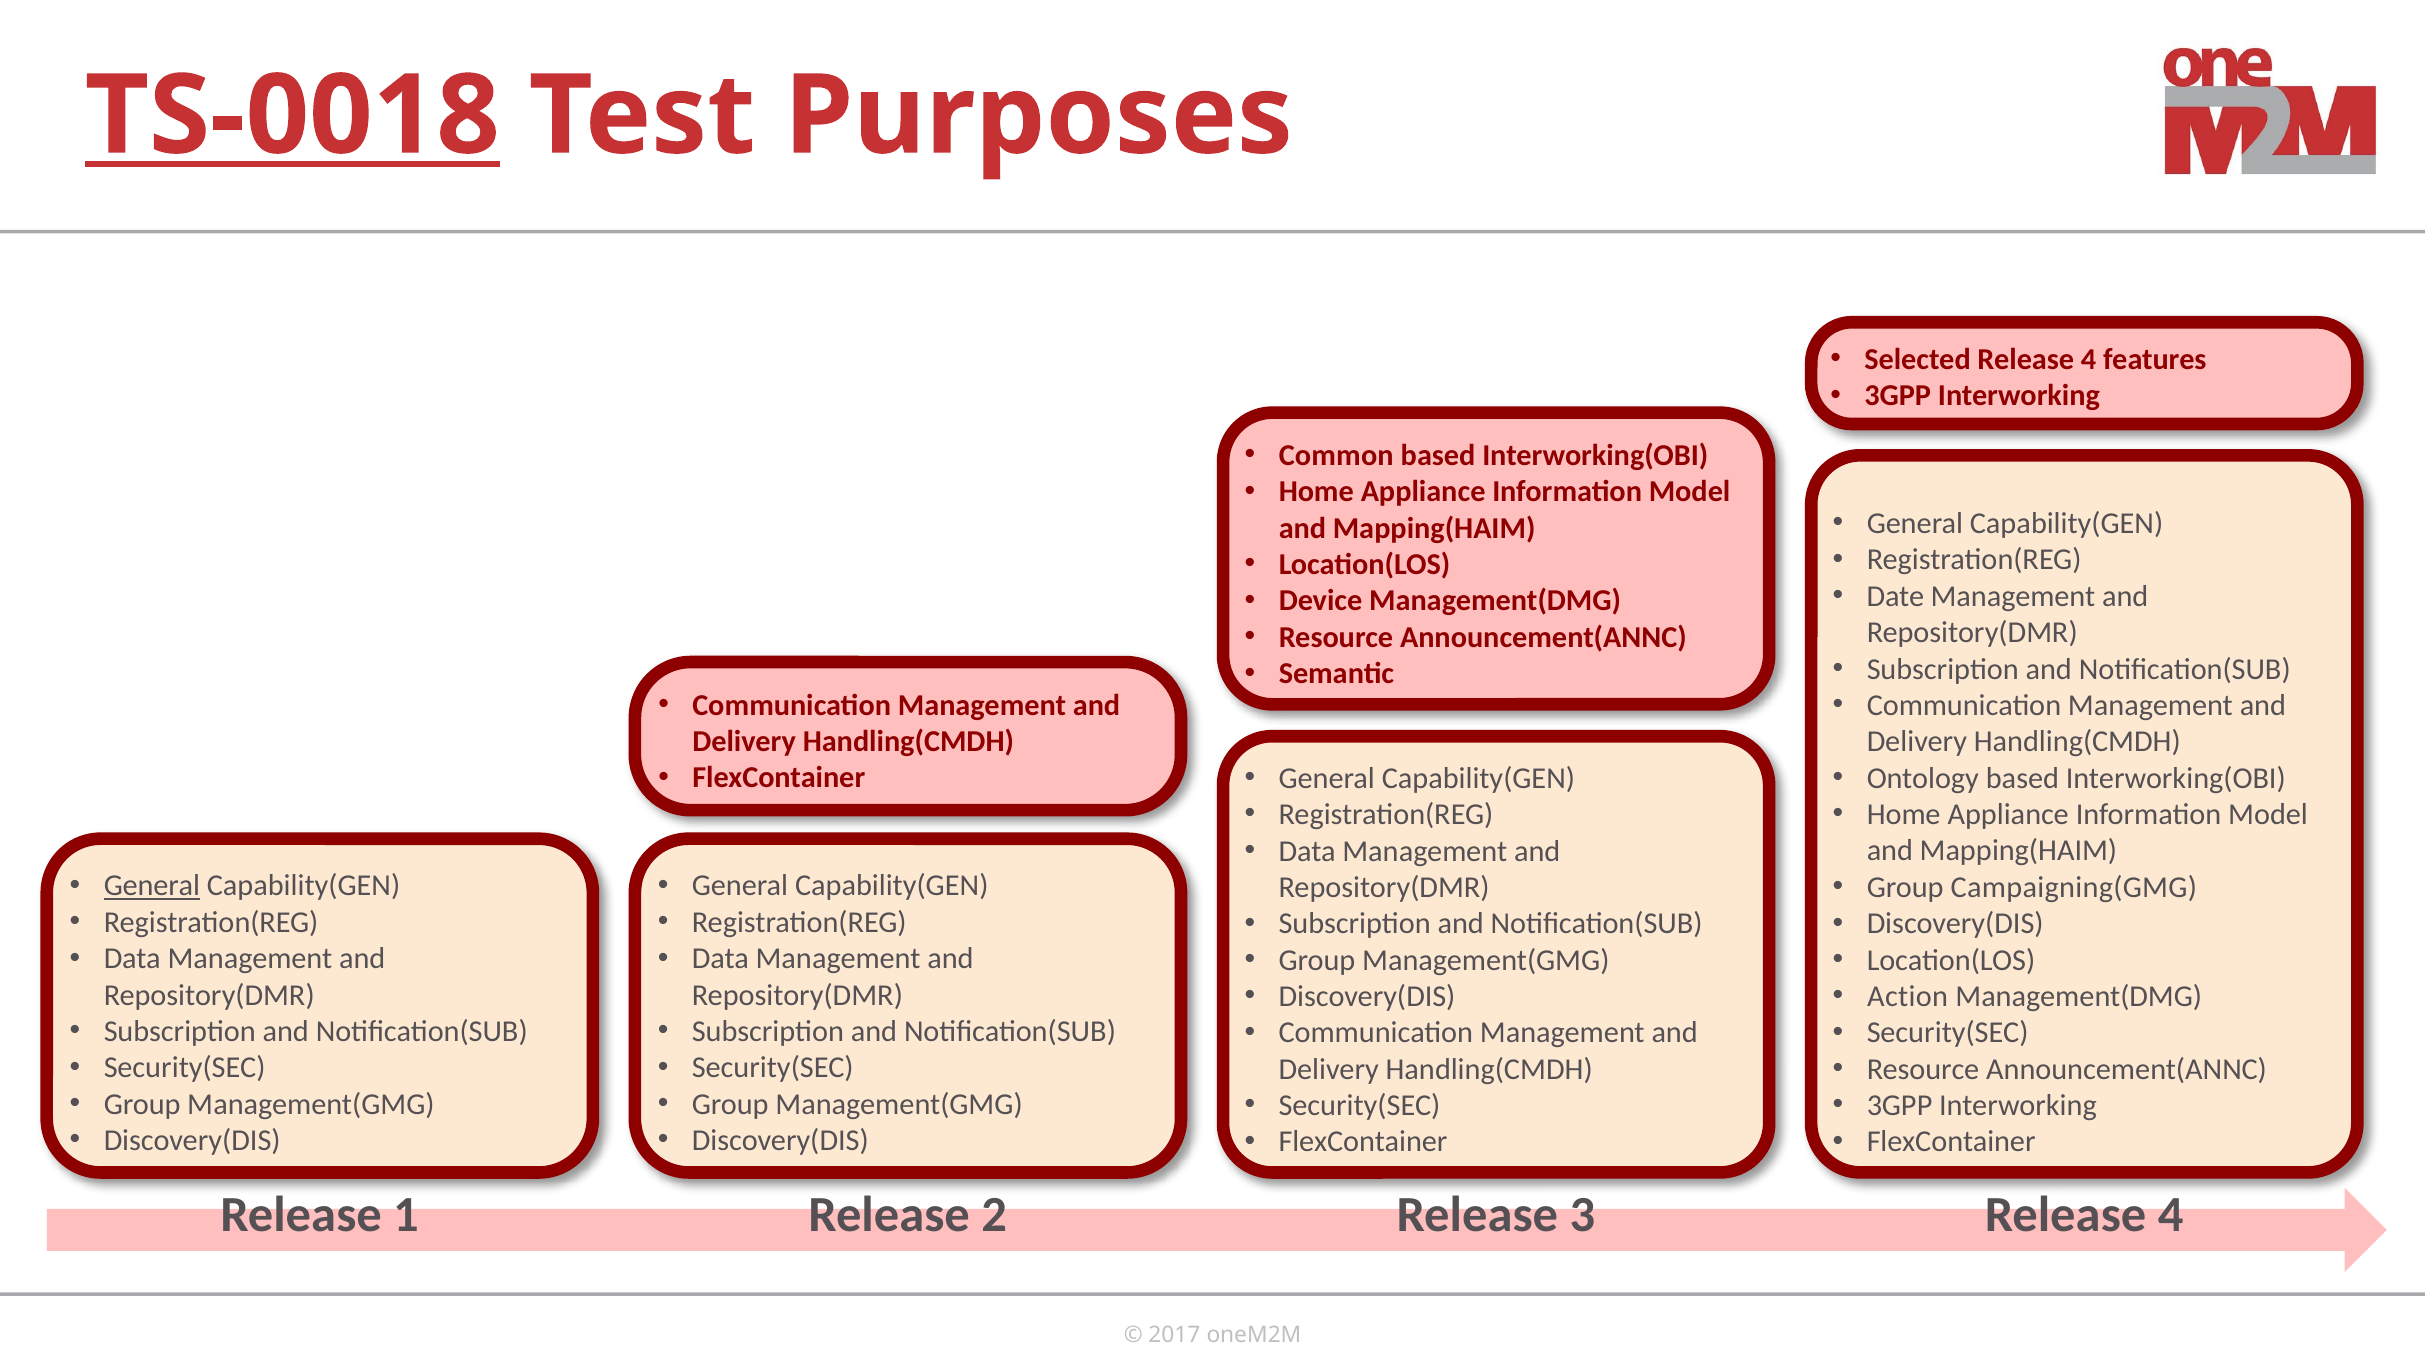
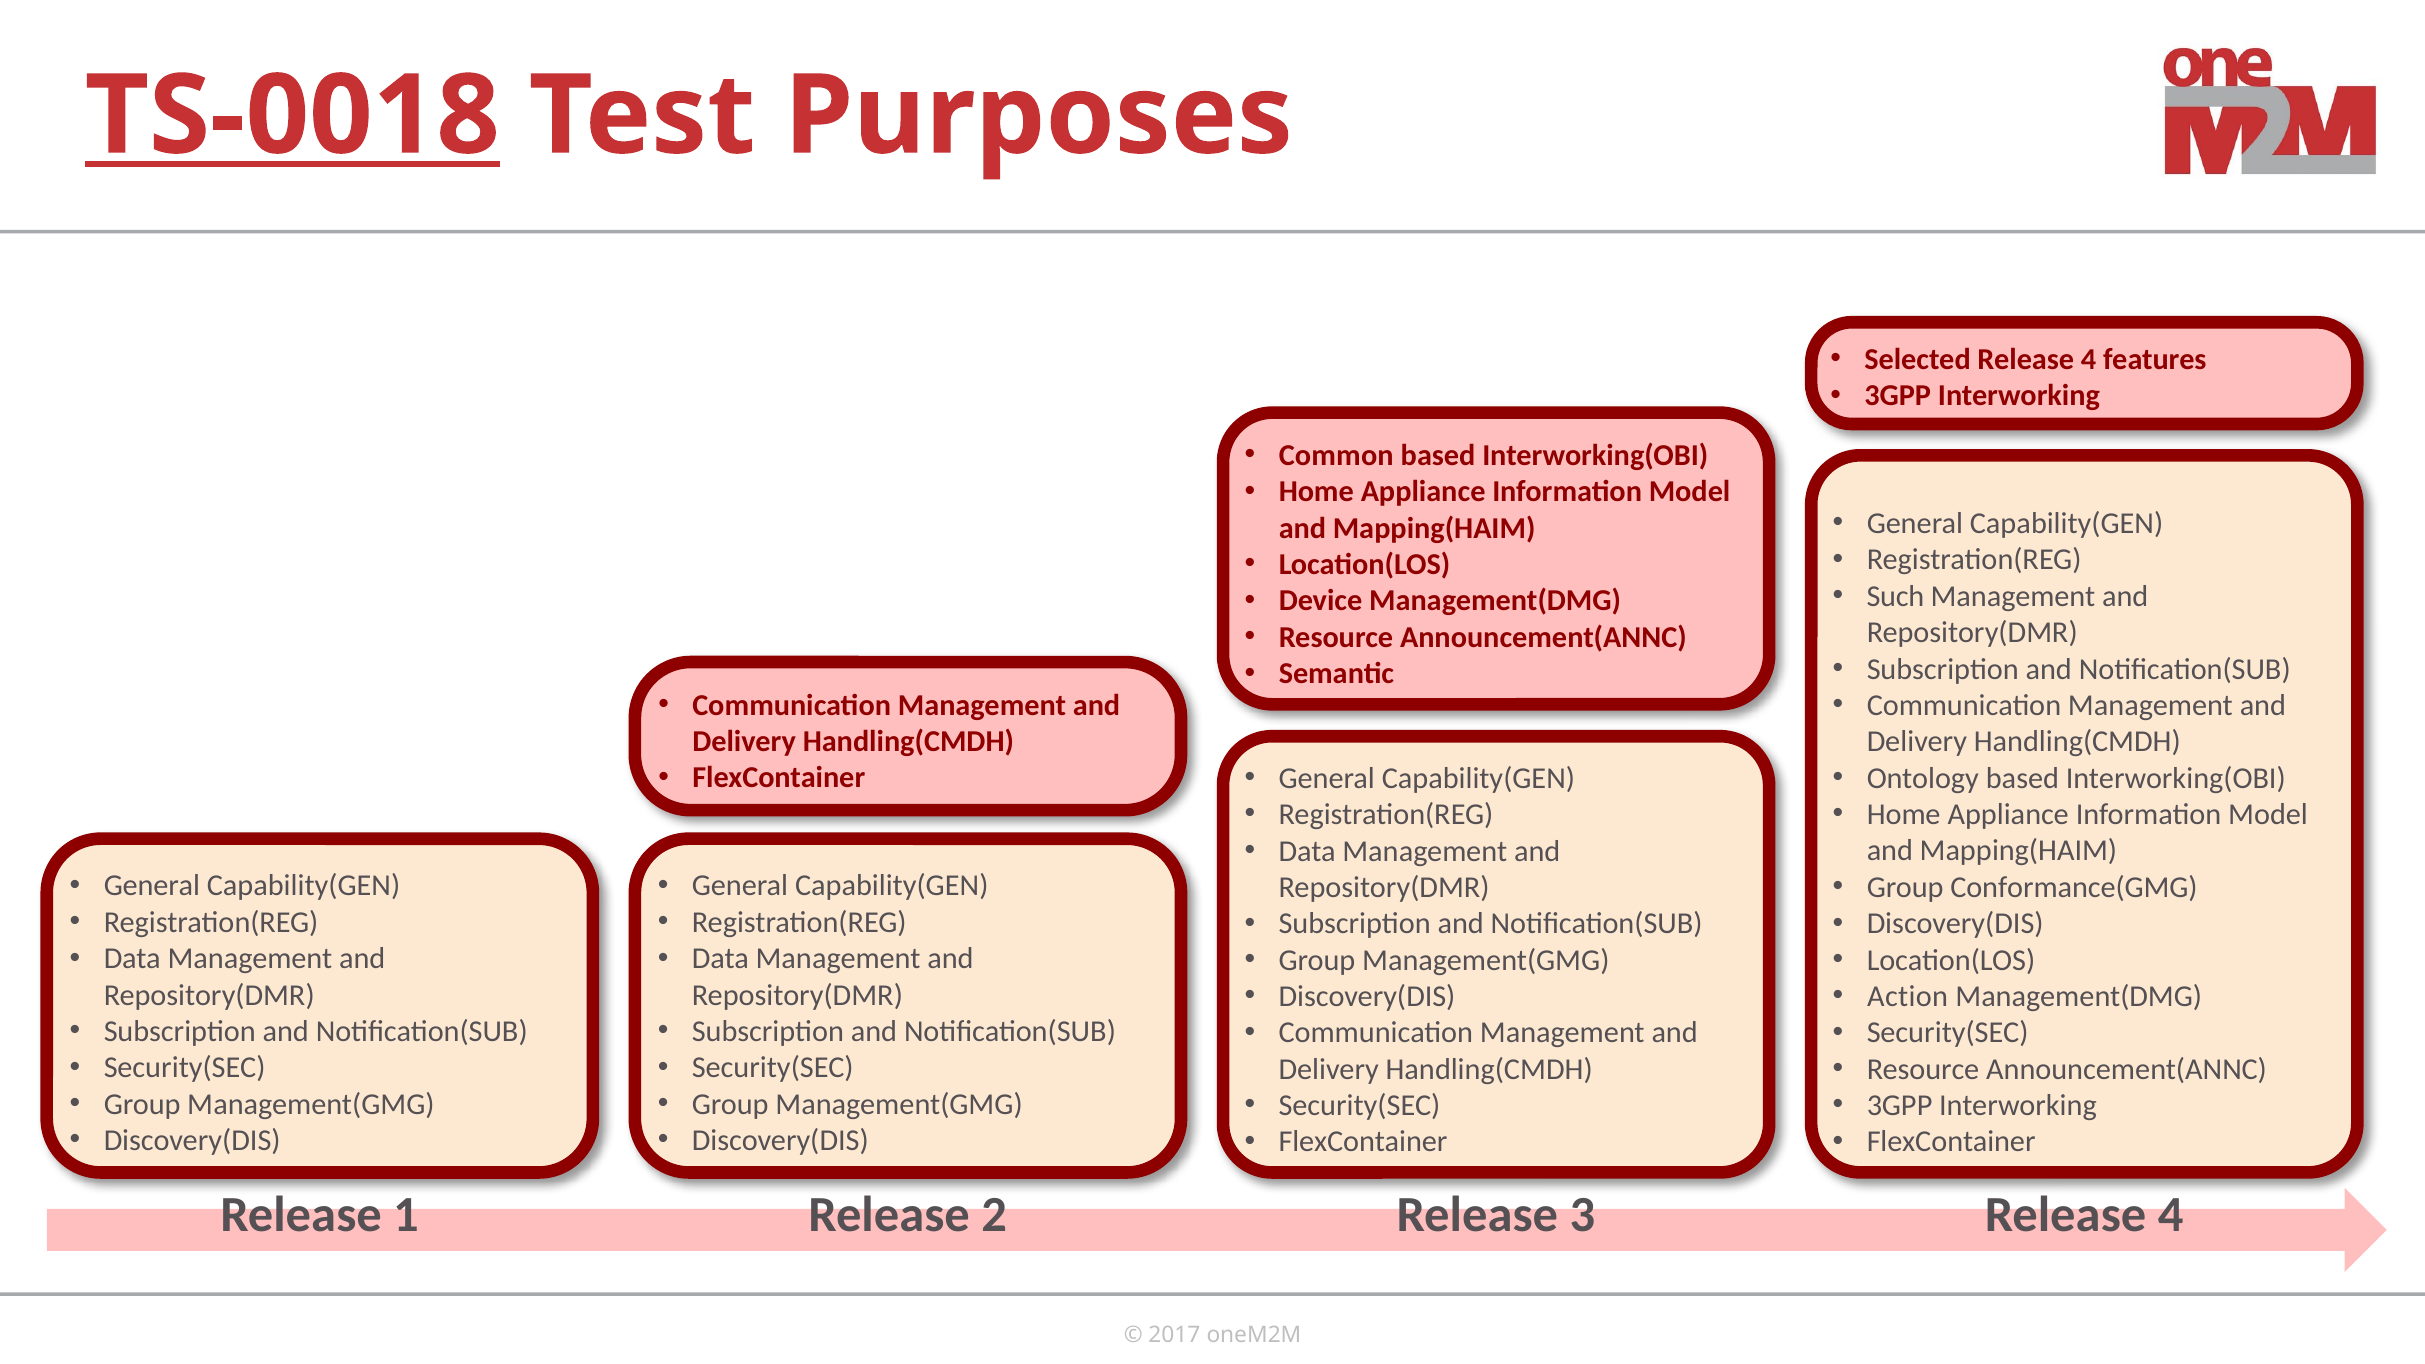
Date: Date -> Such
General at (152, 886) underline: present -> none
Campaigning(GMG: Campaigning(GMG -> Conformance(GMG
